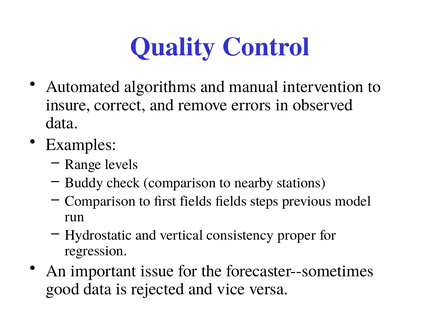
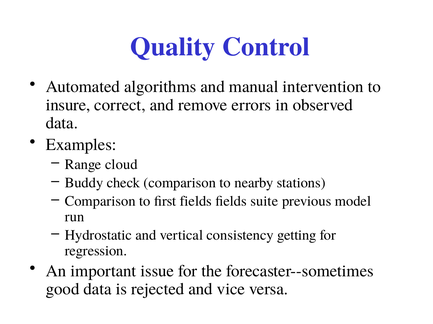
levels: levels -> cloud
steps: steps -> suite
proper: proper -> getting
